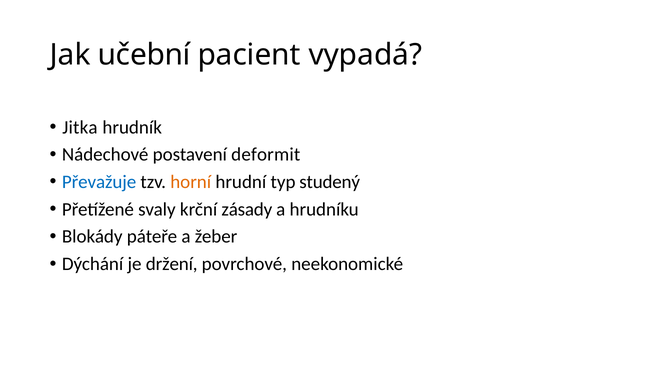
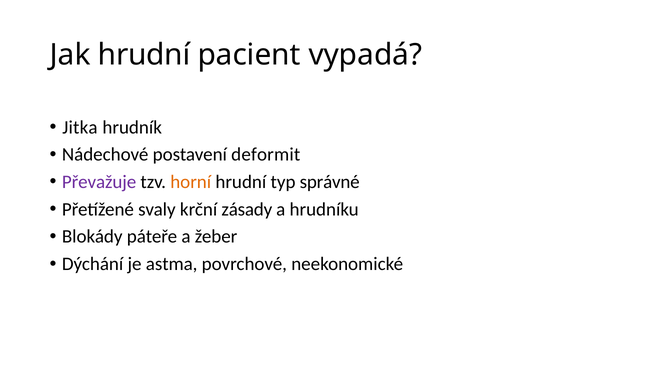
Jak učební: učební -> hrudní
Převažuje colour: blue -> purple
studený: studený -> správné
držení: držení -> astma
